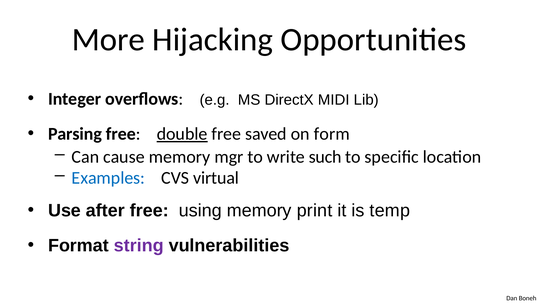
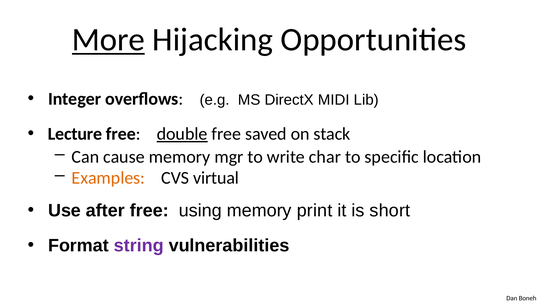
More underline: none -> present
Parsing: Parsing -> Lecture
form: form -> stack
such: such -> char
Examples colour: blue -> orange
temp: temp -> short
